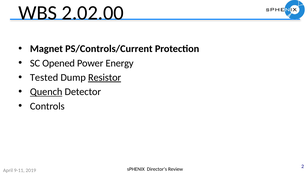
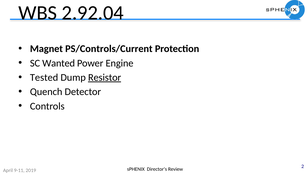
2.02.00: 2.02.00 -> 2.92.04
Opened: Opened -> Wanted
Energy: Energy -> Engine
Quench underline: present -> none
